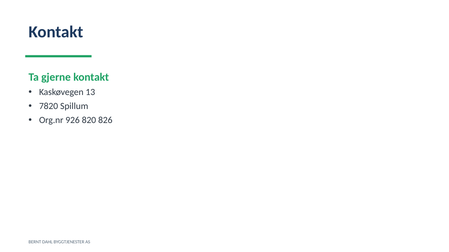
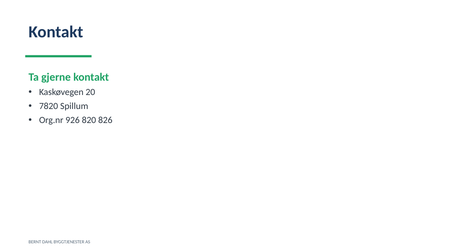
13: 13 -> 20
